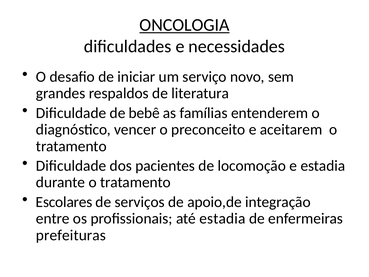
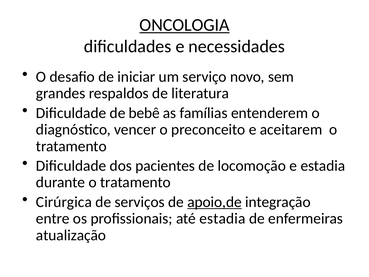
Escolares: Escolares -> Cirúrgica
apoio,de underline: none -> present
prefeituras: prefeituras -> atualização
